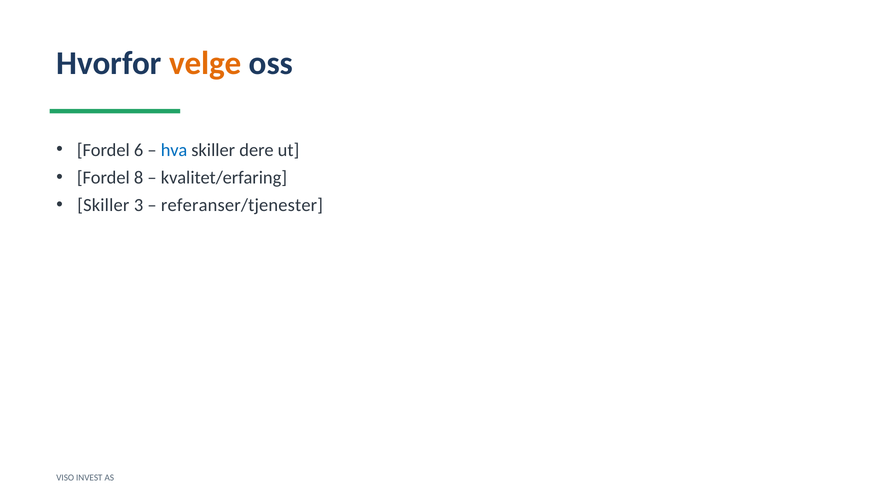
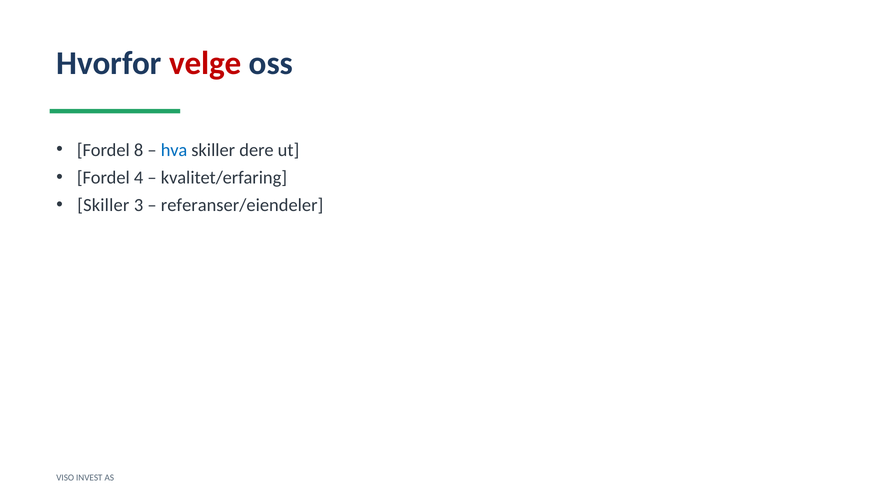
velge colour: orange -> red
6: 6 -> 8
8: 8 -> 4
referanser/tjenester: referanser/tjenester -> referanser/eiendeler
